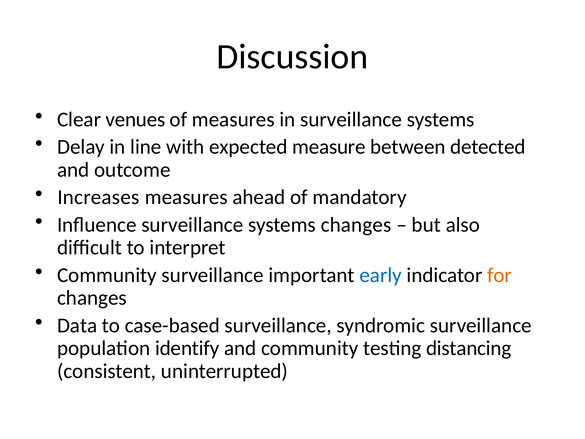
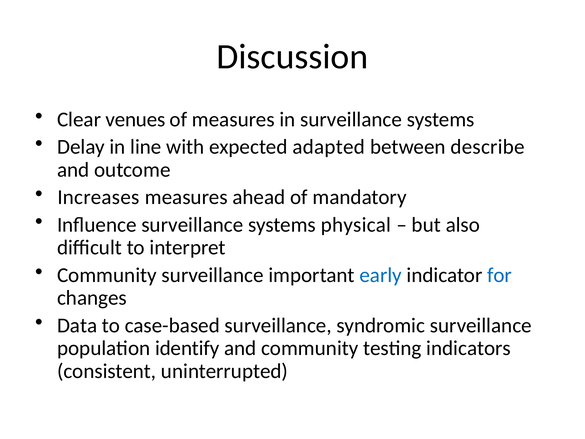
measure: measure -> adapted
detected: detected -> describe
systems changes: changes -> physical
for colour: orange -> blue
distancing: distancing -> indicators
